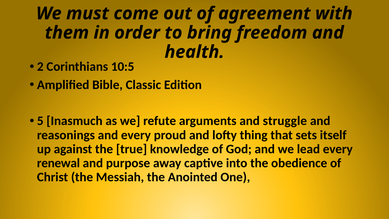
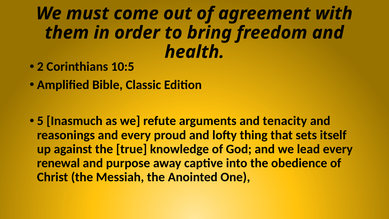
struggle: struggle -> tenacity
